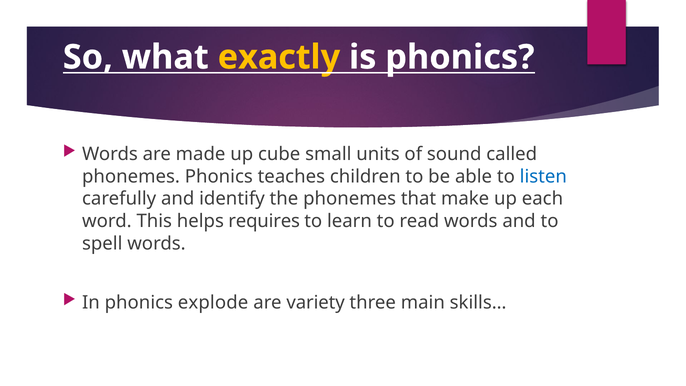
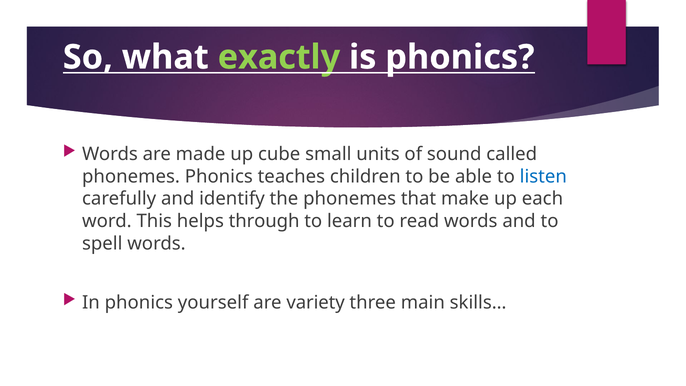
exactly colour: yellow -> light green
requires: requires -> through
explode: explode -> yourself
